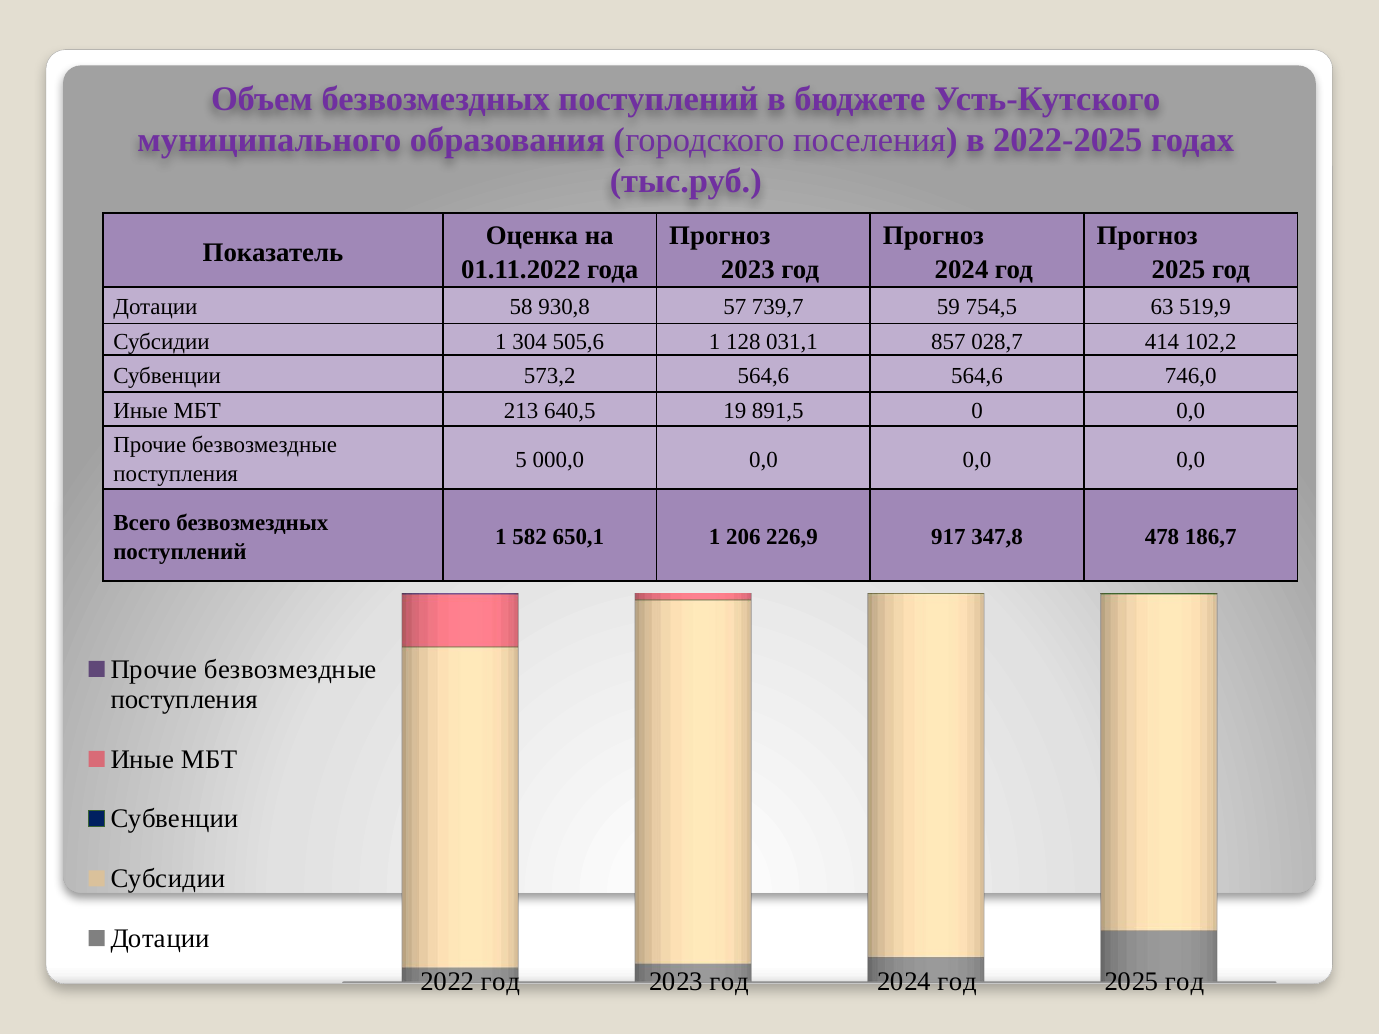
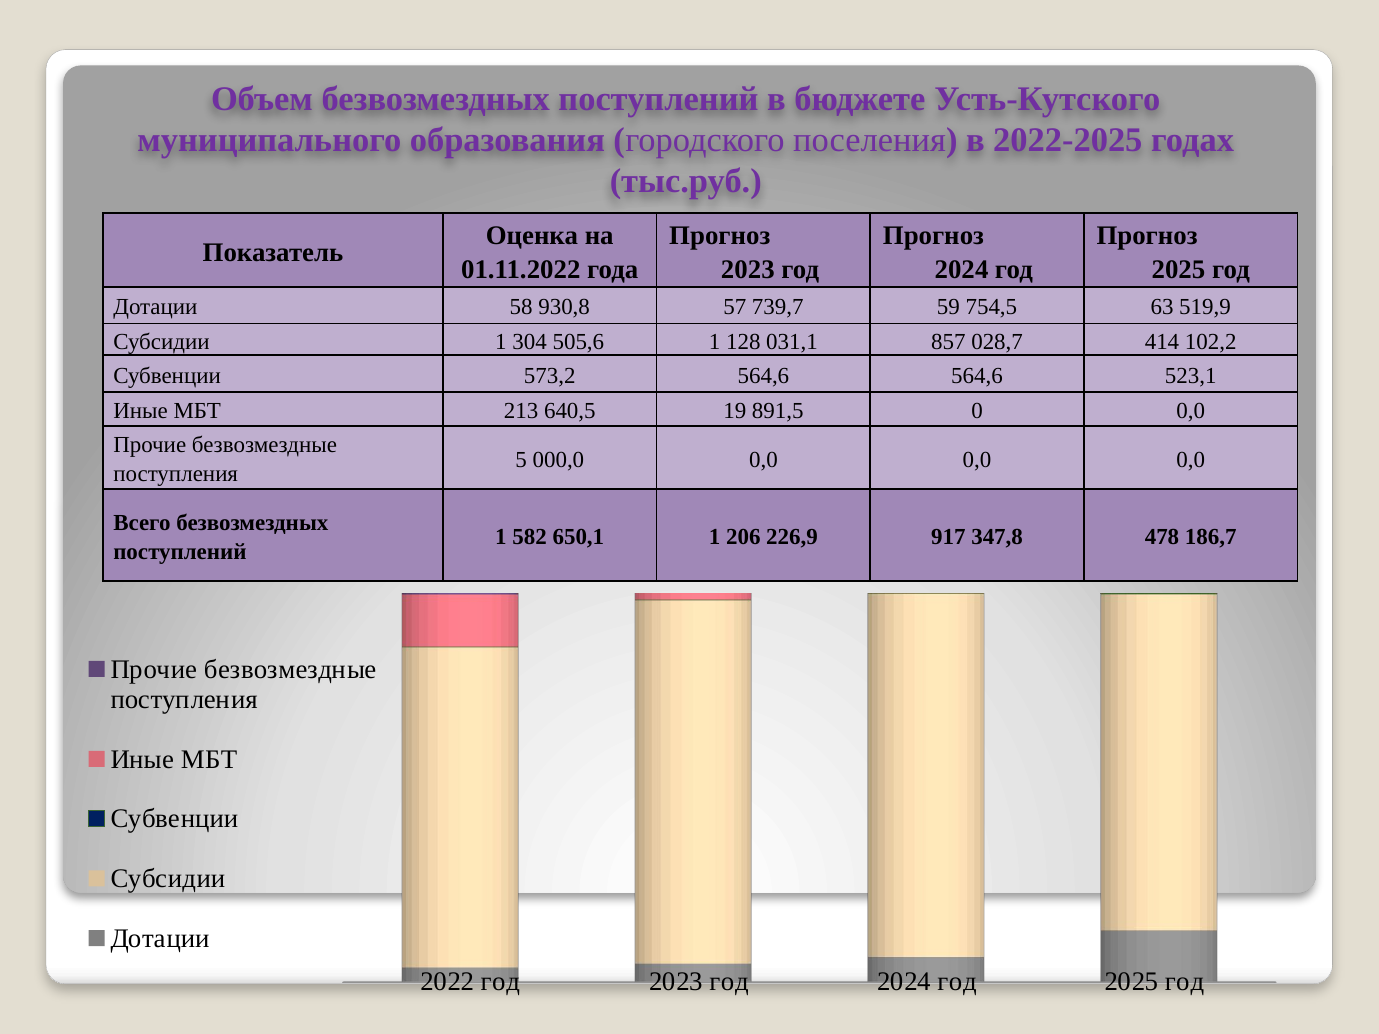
746,0: 746,0 -> 523,1
